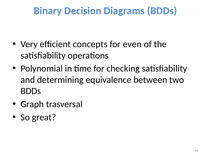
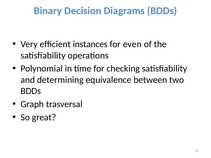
concepts: concepts -> instances
